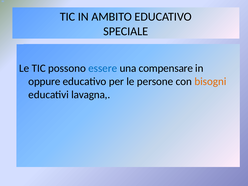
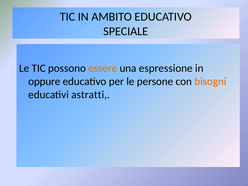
essere colour: blue -> orange
compensare: compensare -> espressione
lavagna: lavagna -> astratti
